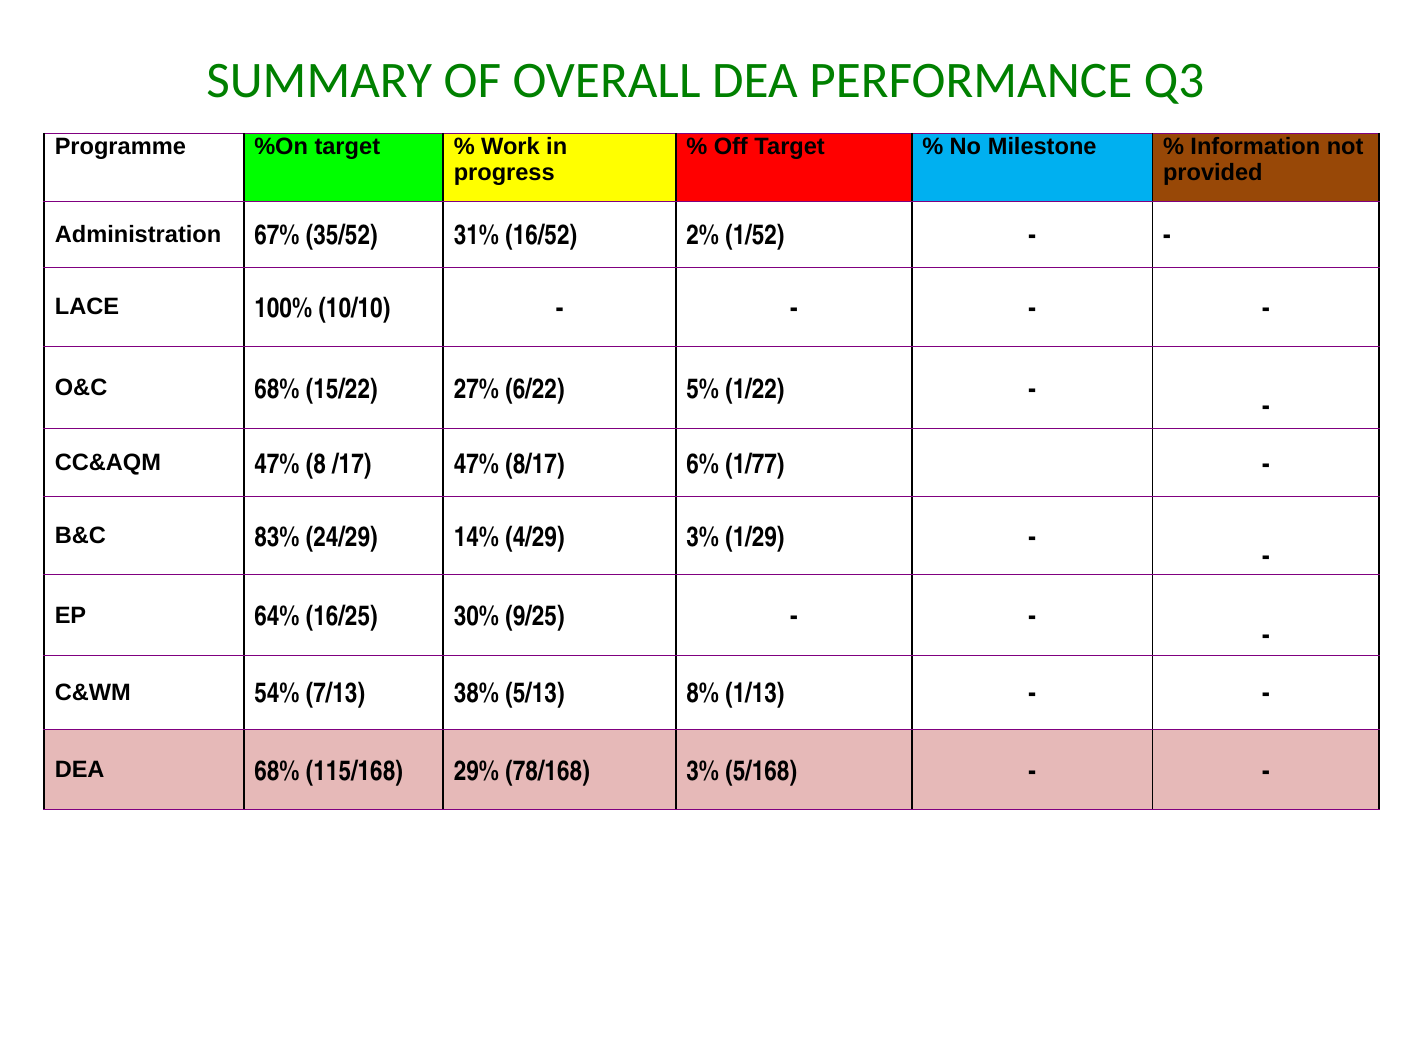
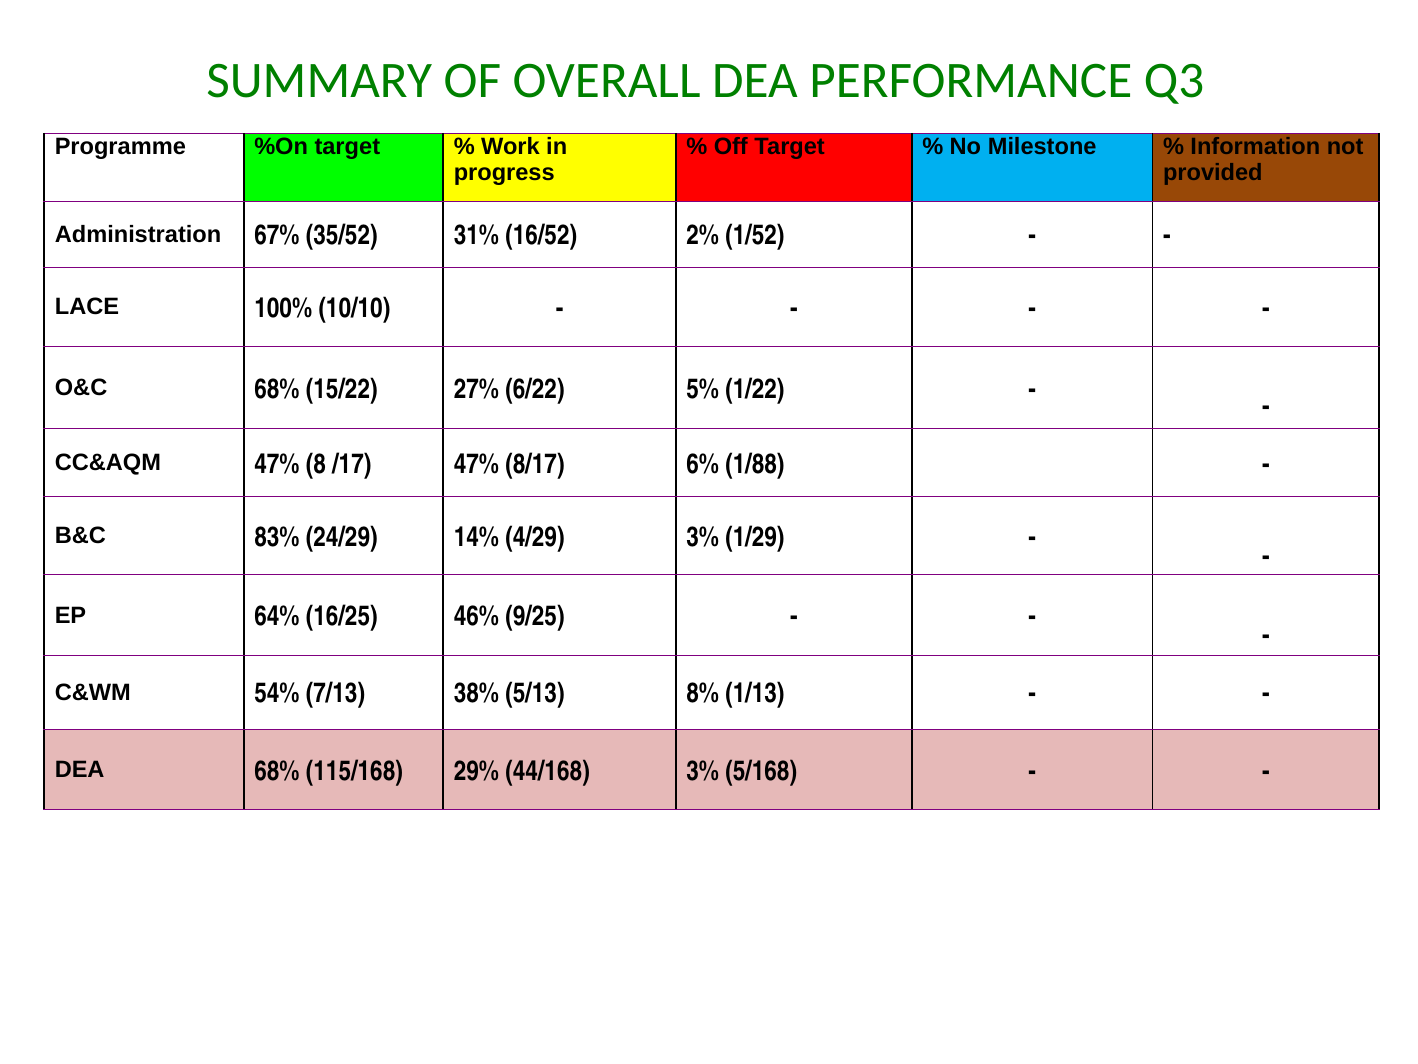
1/77: 1/77 -> 1/88
30%: 30% -> 46%
78/168: 78/168 -> 44/168
